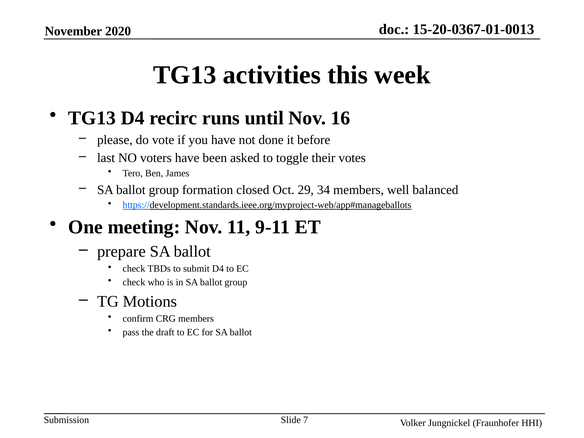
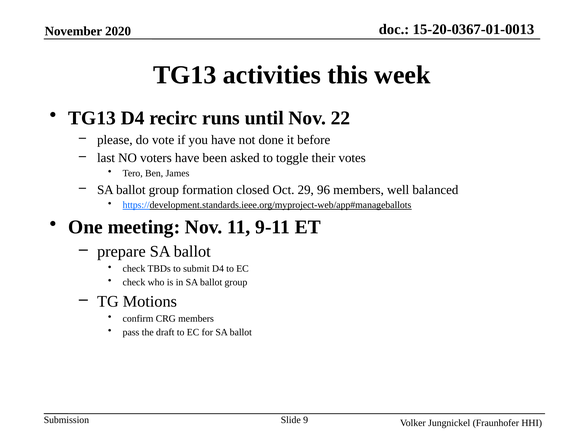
16: 16 -> 22
34: 34 -> 96
7: 7 -> 9
